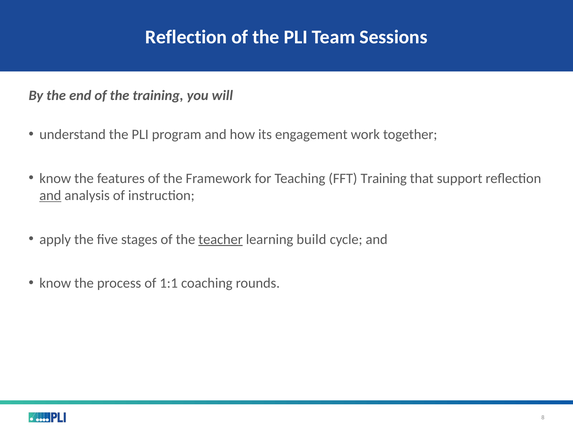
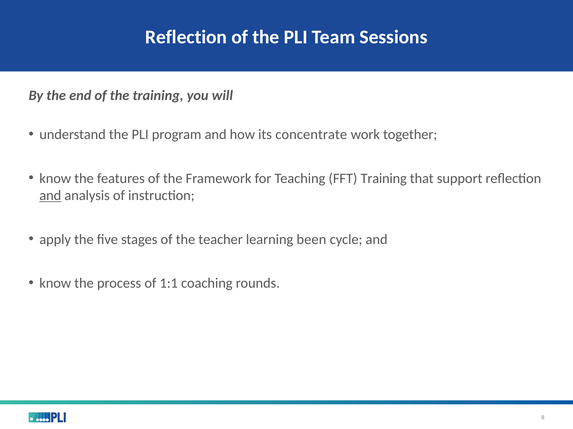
engagement: engagement -> concentrate
teacher underline: present -> none
build: build -> been
